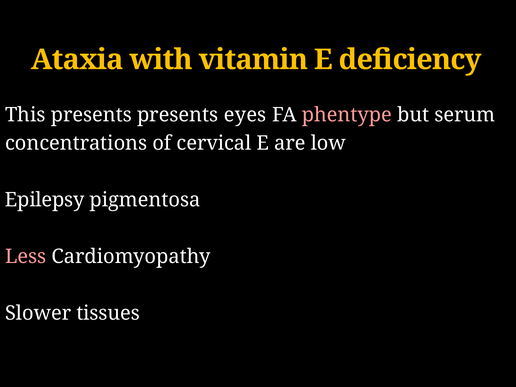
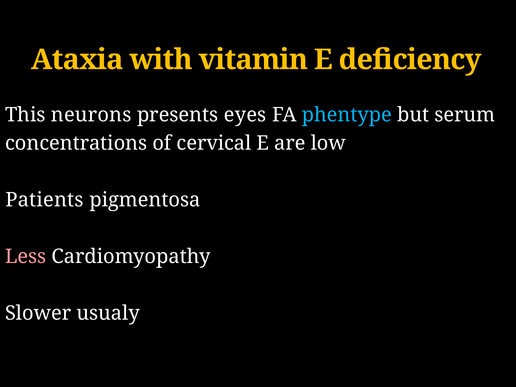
This presents: presents -> neurons
phentype colour: pink -> light blue
Epilepsy: Epilepsy -> Patients
tissues: tissues -> usualy
